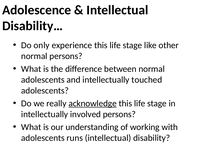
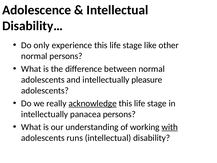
touched: touched -> pleasure
involved: involved -> panacea
with underline: none -> present
